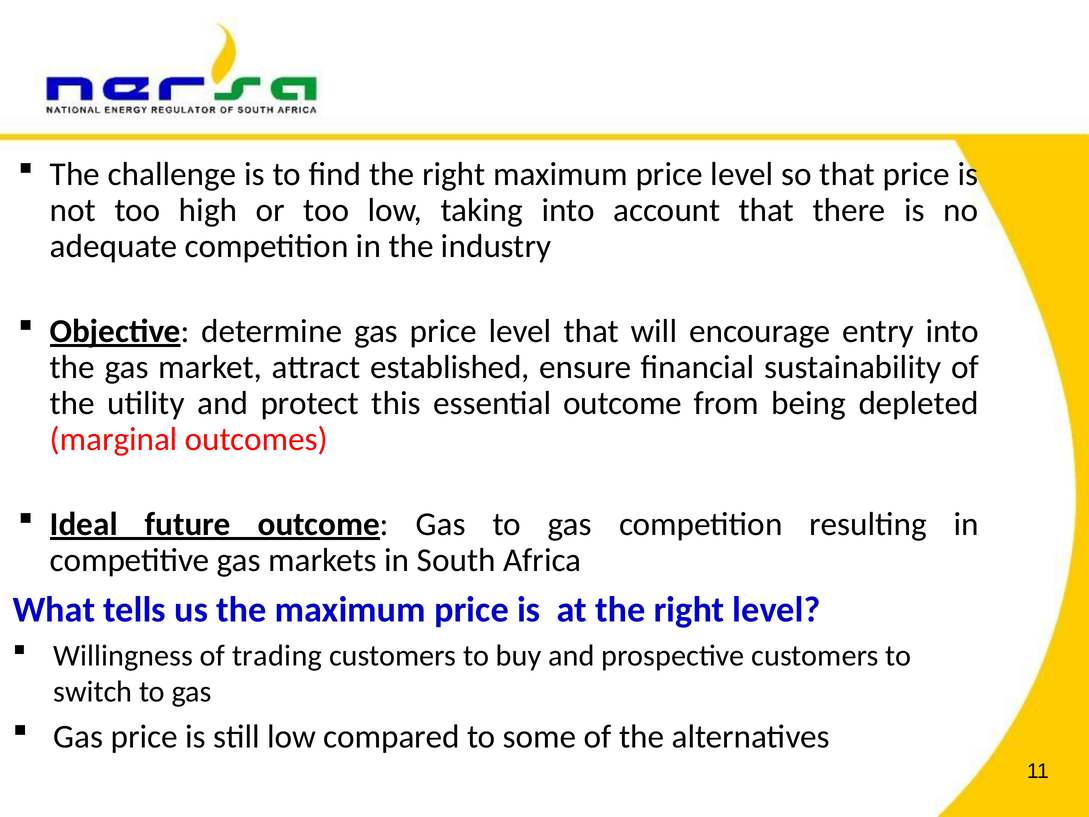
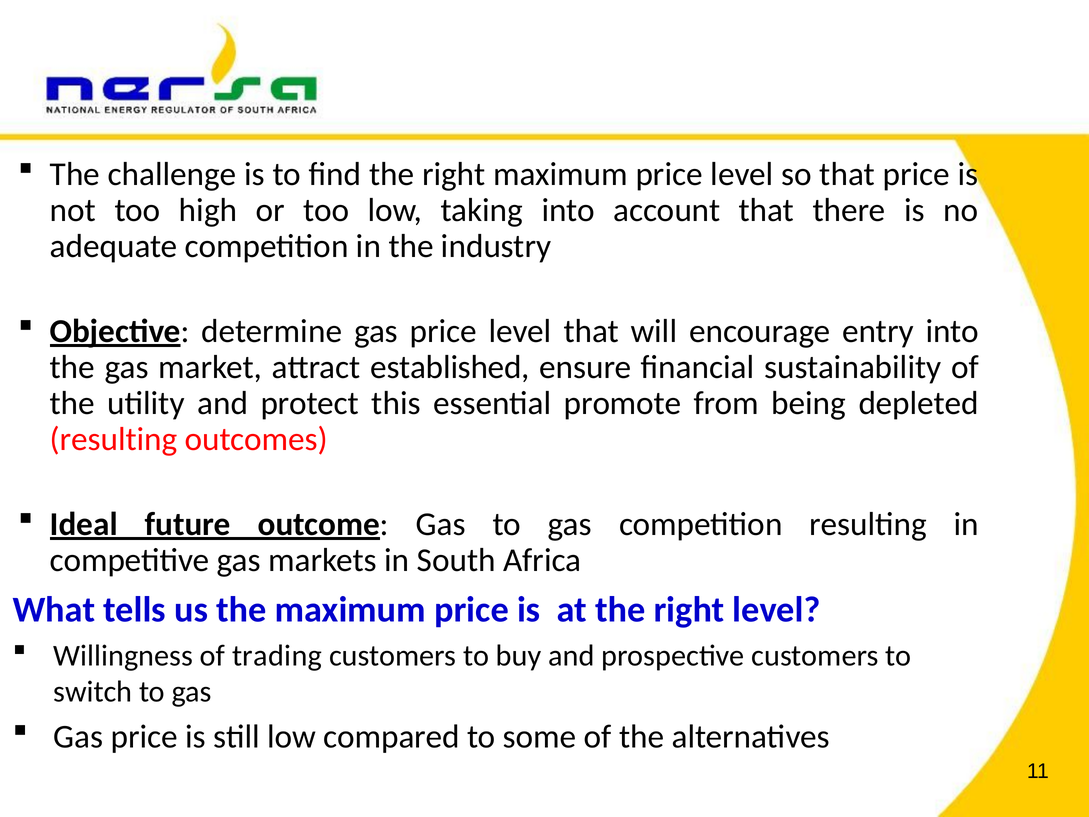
essential outcome: outcome -> promote
marginal at (114, 439): marginal -> resulting
